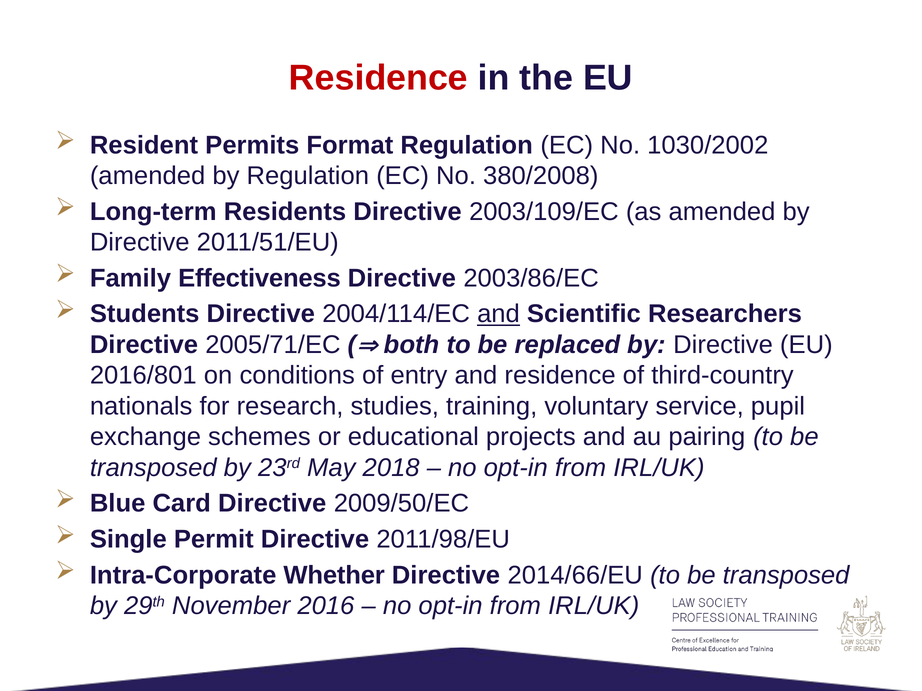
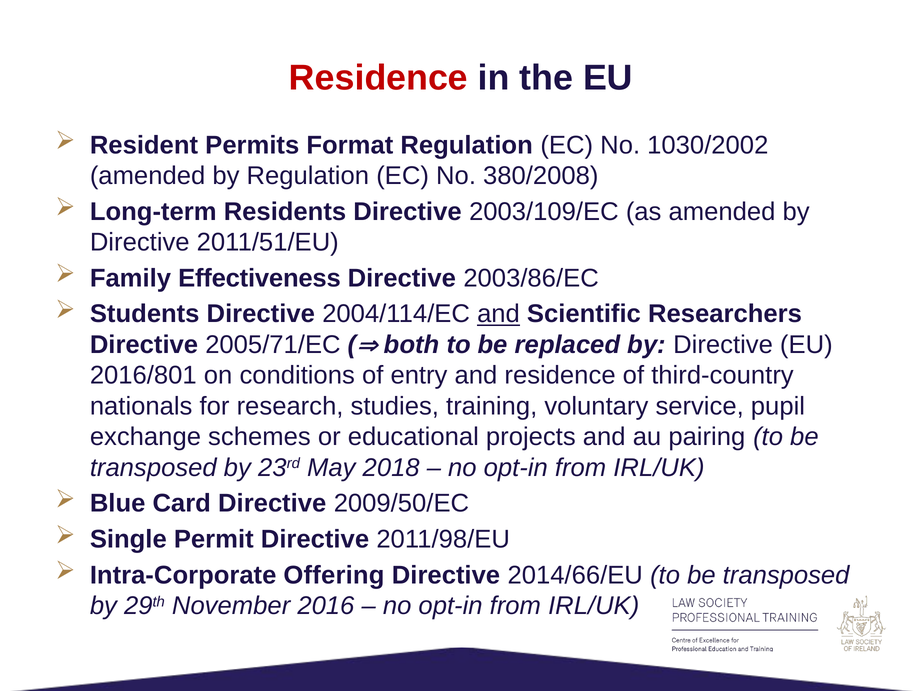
Whether: Whether -> Offering
